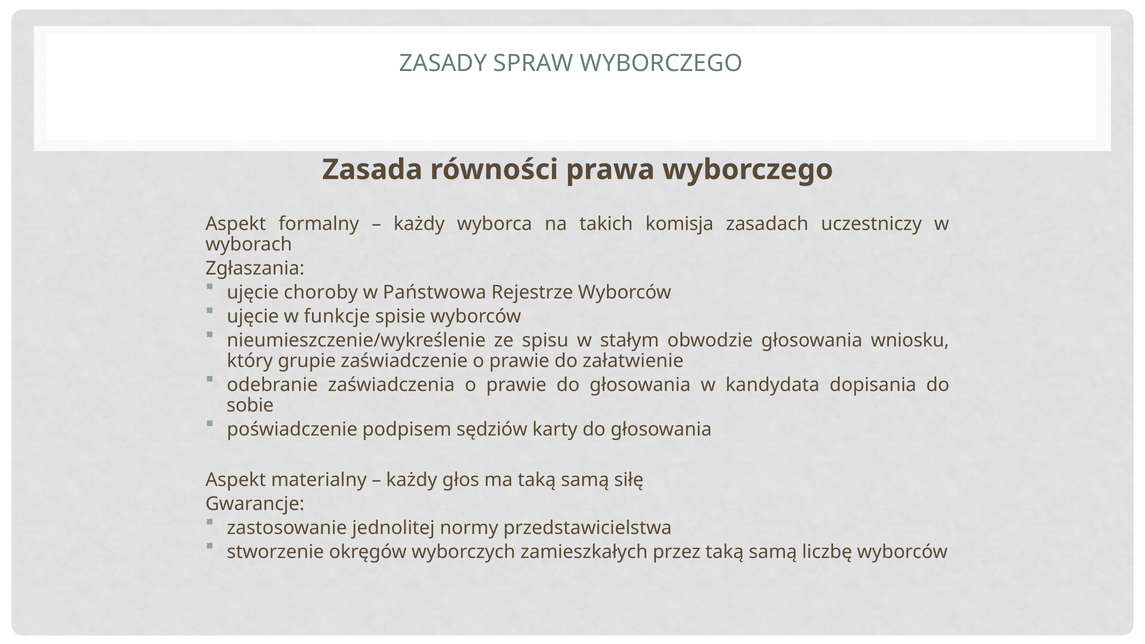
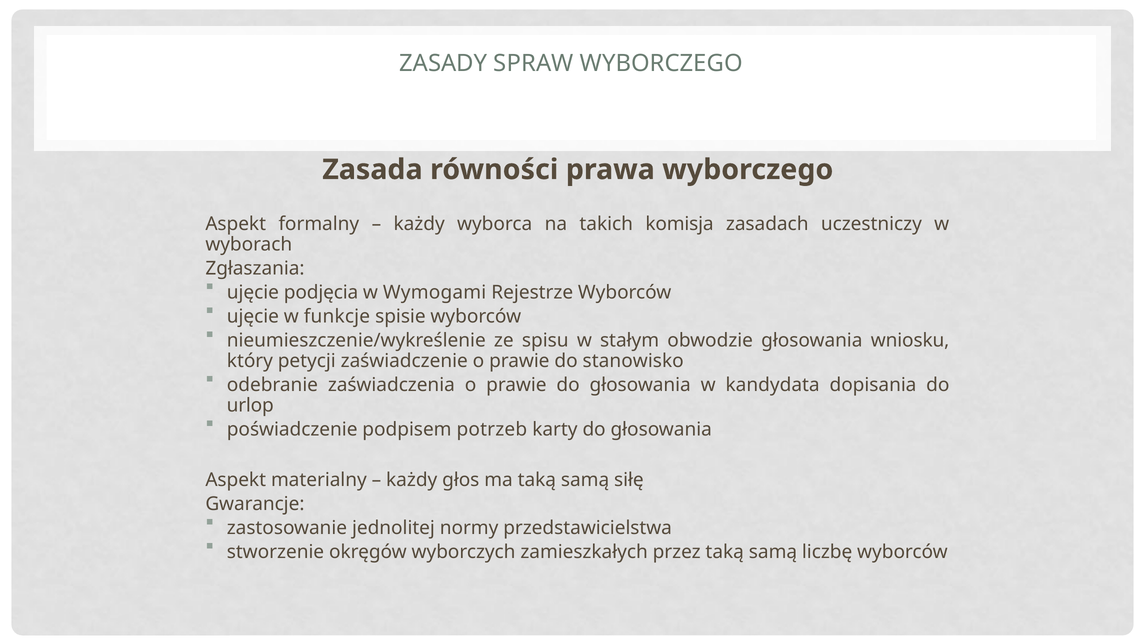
choroby: choroby -> podjęcia
Państwowa: Państwowa -> Wymogami
grupie: grupie -> petycji
załatwienie: załatwienie -> stanowisko
sobie: sobie -> urlop
sędziów: sędziów -> potrzeb
